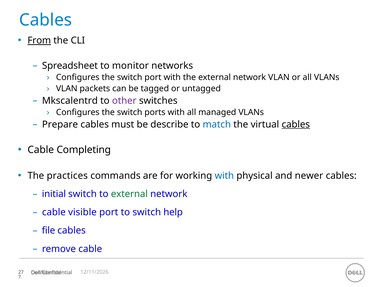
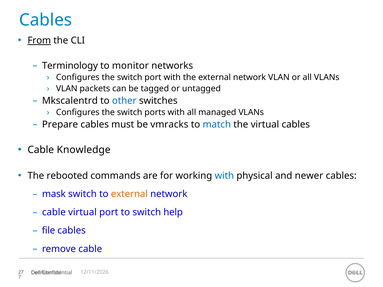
Spreadsheet: Spreadsheet -> Terminology
other colour: purple -> blue
describe: describe -> vmracks
cables at (296, 124) underline: present -> none
Completing: Completing -> Knowledge
practices: practices -> rebooted
initial: initial -> mask
external at (129, 194) colour: green -> orange
cable visible: visible -> virtual
